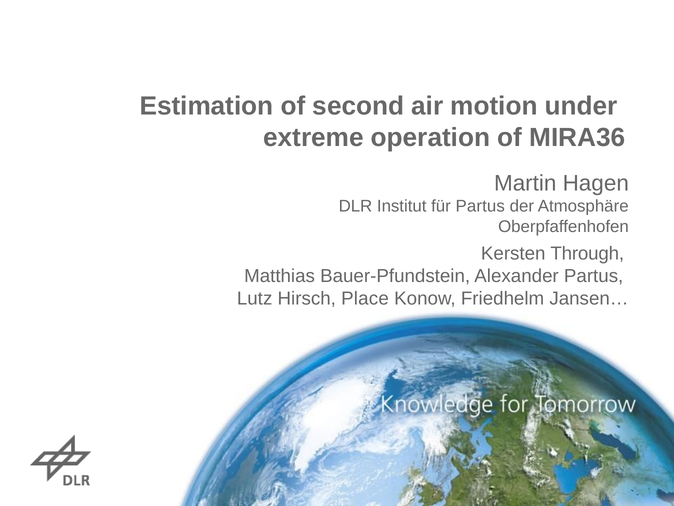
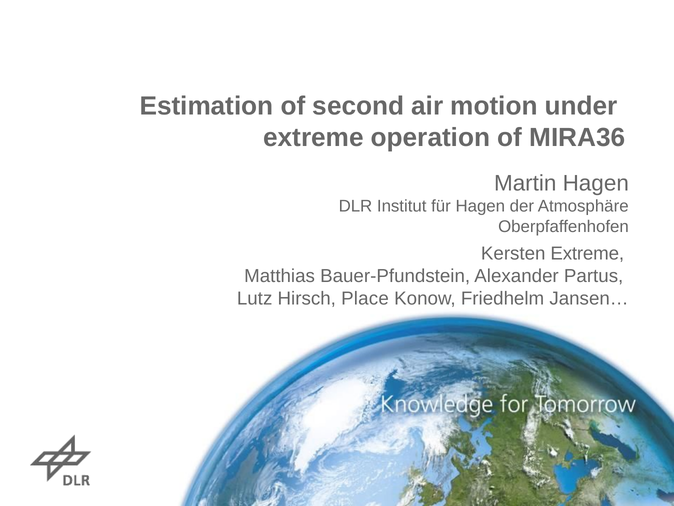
für Partus: Partus -> Hagen
Kersten Through: Through -> Extreme
